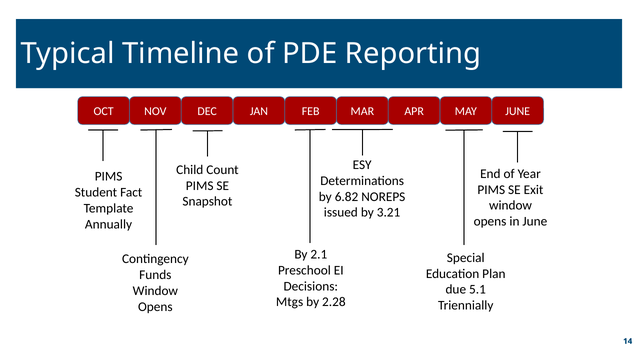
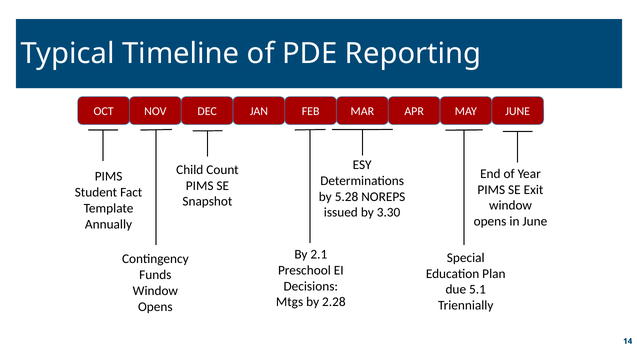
6.82: 6.82 -> 5.28
3.21: 3.21 -> 3.30
